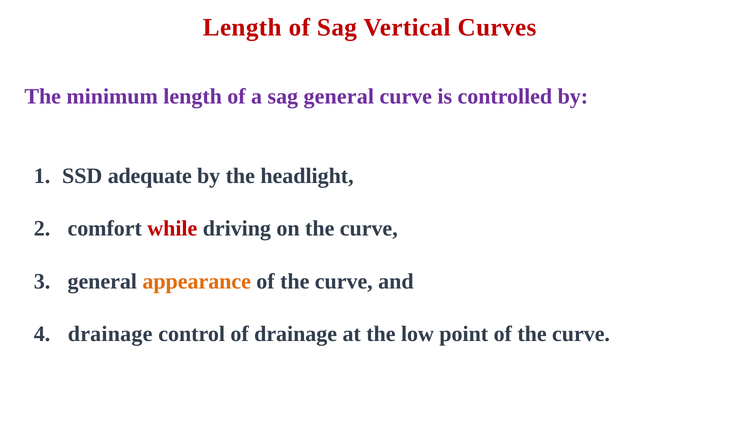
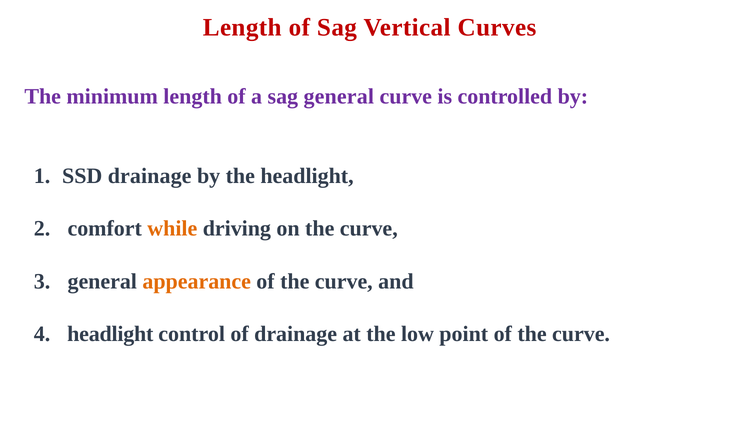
SSD adequate: adequate -> drainage
while colour: red -> orange
drainage at (110, 334): drainage -> headlight
